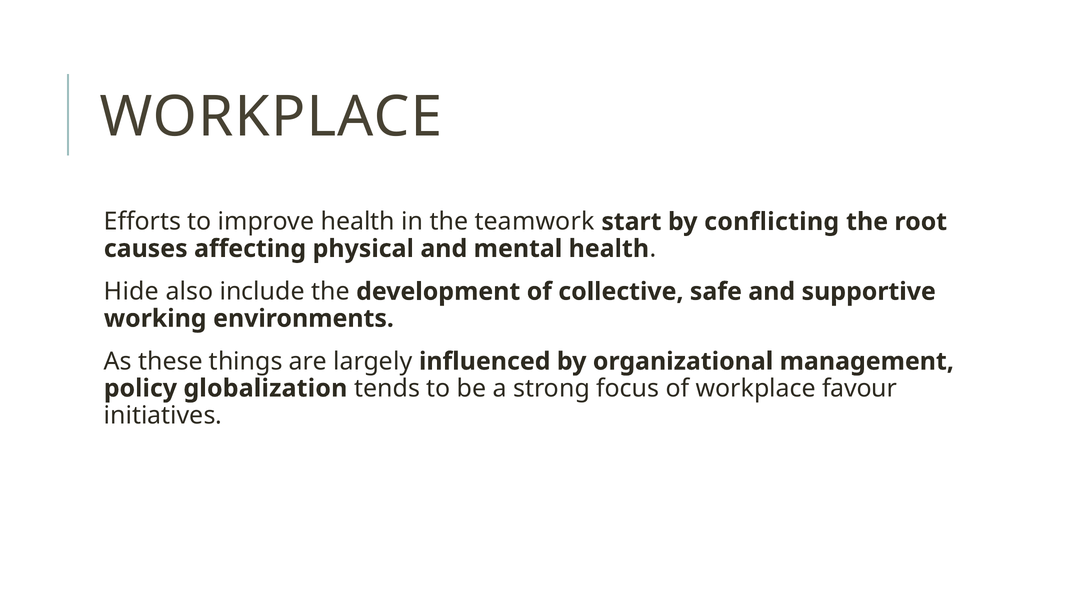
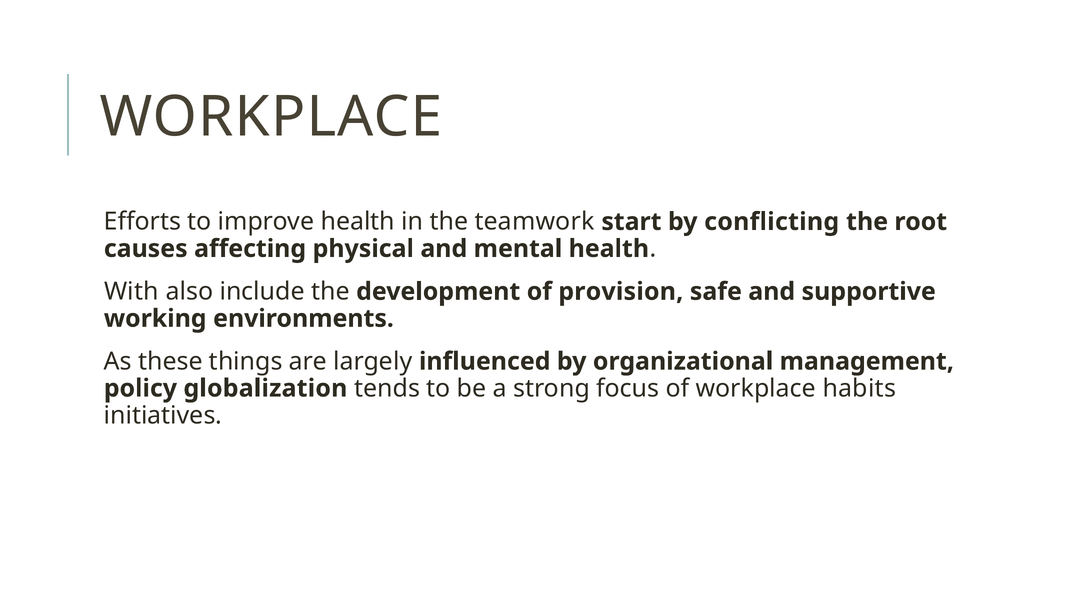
Hide: Hide -> With
collective: collective -> provision
favour: favour -> habits
